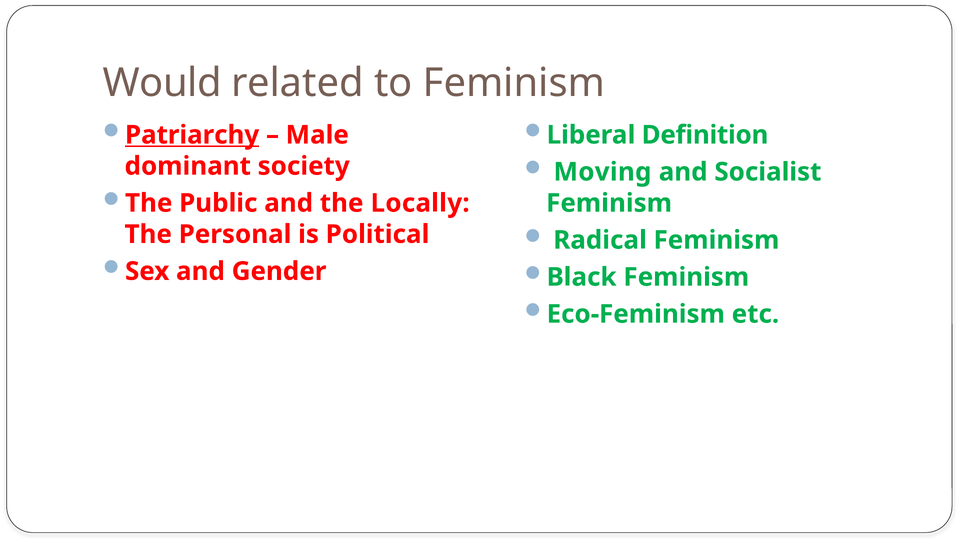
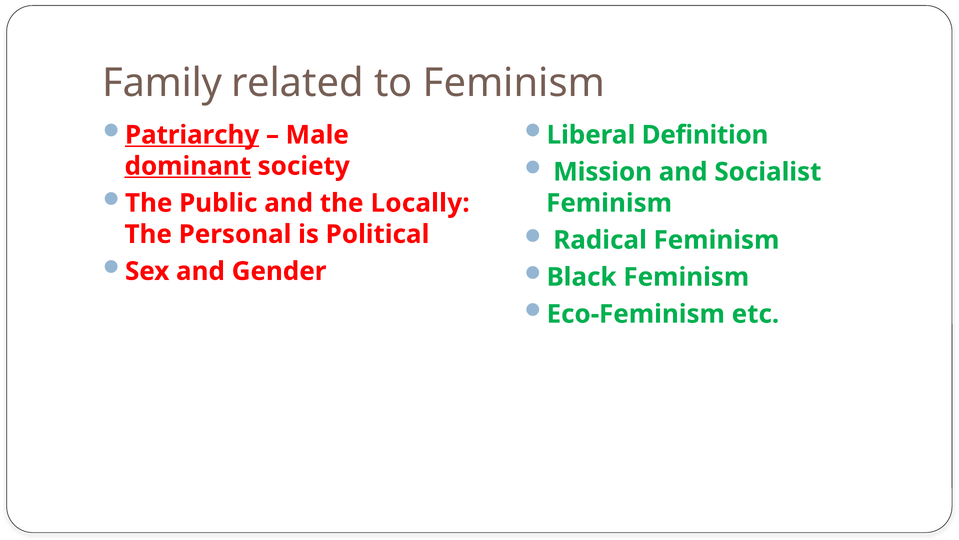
Would: Would -> Family
Moving: Moving -> Mission
dominant underline: none -> present
